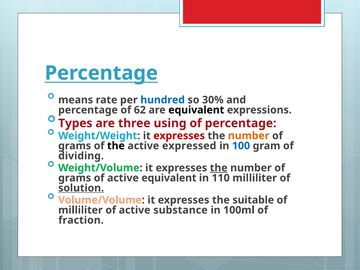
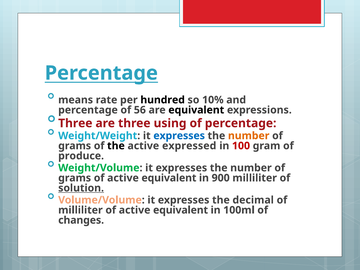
hundred colour: blue -> black
30%: 30% -> 10%
62: 62 -> 56
Types at (75, 123): Types -> Three
expresses at (179, 136) colour: red -> blue
100 colour: blue -> red
dividing: dividing -> produce
the at (219, 168) underline: present -> none
110: 110 -> 900
suitable: suitable -> decimal
milliliter of active substance: substance -> equivalent
fraction: fraction -> changes
